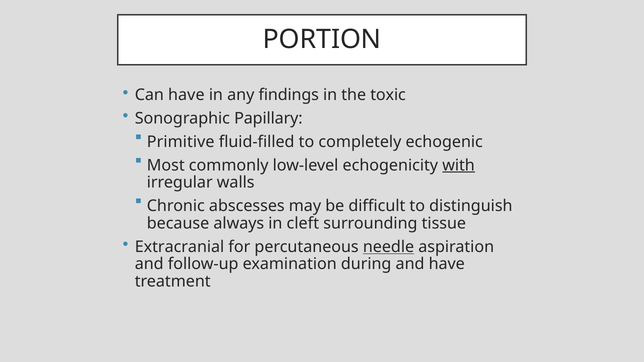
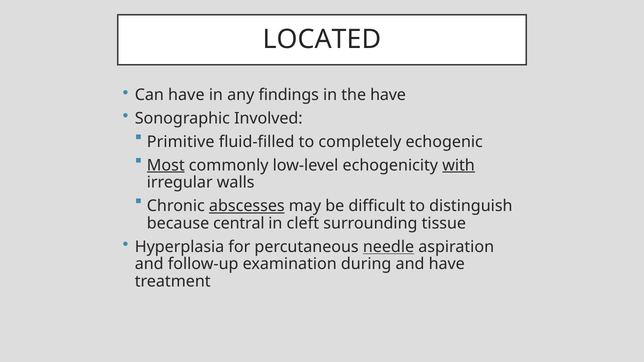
PORTION: PORTION -> LOCATED
the toxic: toxic -> have
Papillary: Papillary -> Involved
Most underline: none -> present
abscesses underline: none -> present
always: always -> central
Extracranial: Extracranial -> Hyperplasia
